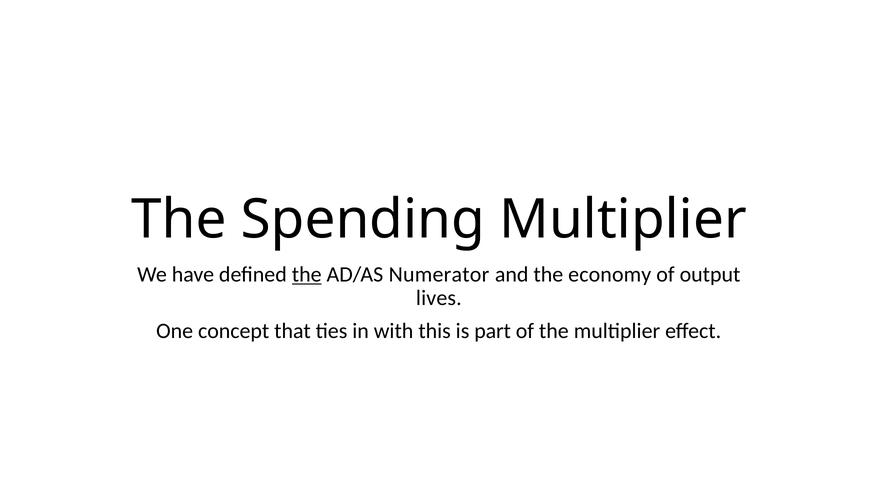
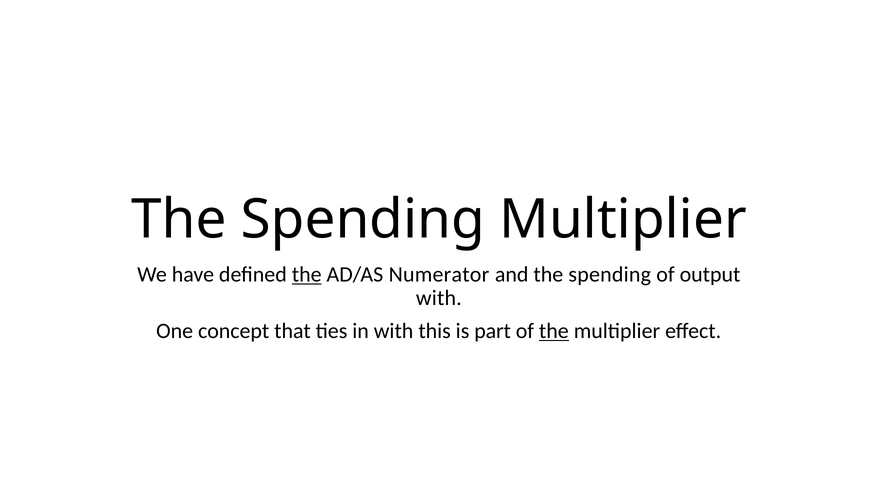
and the economy: economy -> spending
lives at (439, 298): lives -> with
the at (554, 331) underline: none -> present
